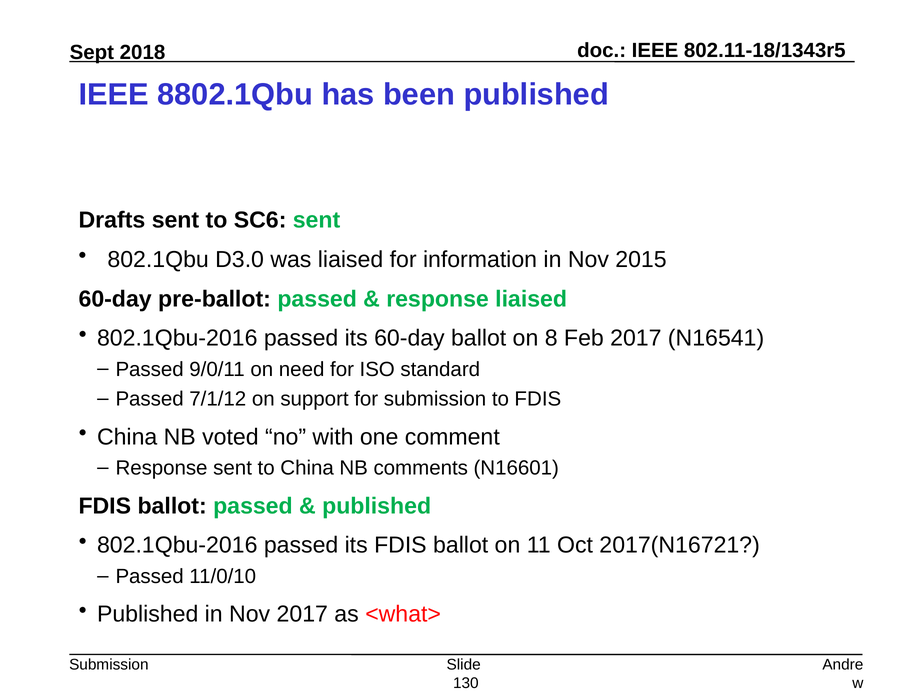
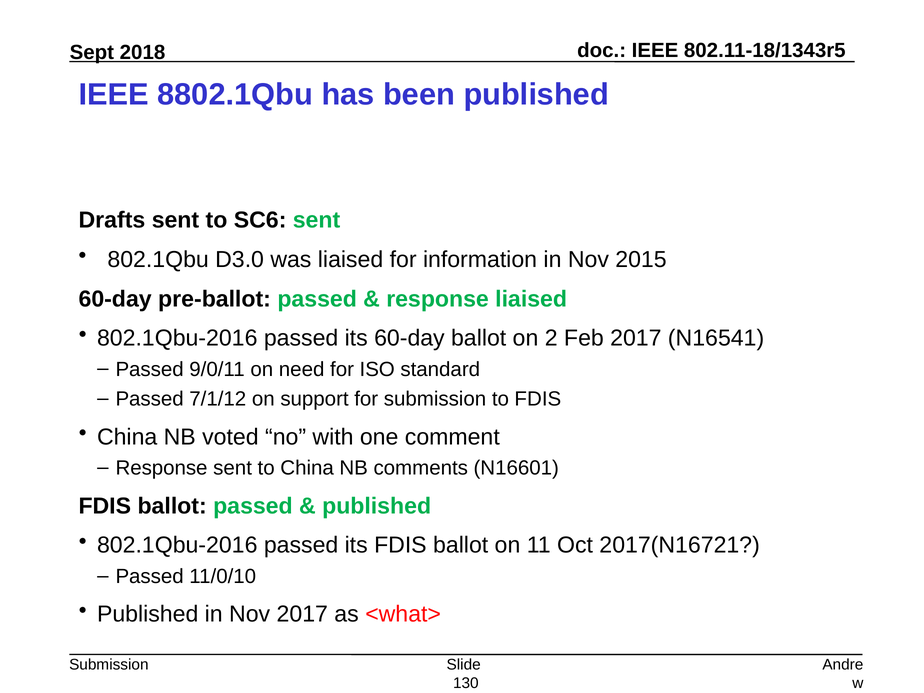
8: 8 -> 2
